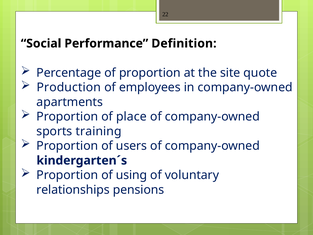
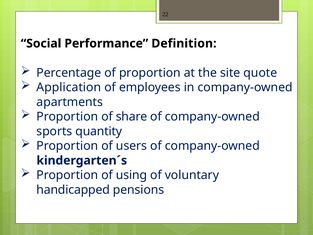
Production: Production -> Application
place: place -> share
training: training -> quantity
relationships: relationships -> handicapped
